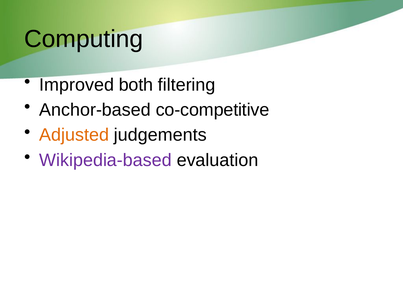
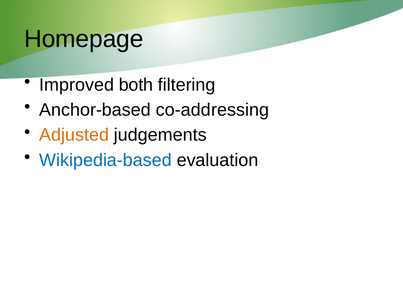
Computing: Computing -> Homepage
co-competitive: co-competitive -> co-addressing
Wikipedia-based colour: purple -> blue
